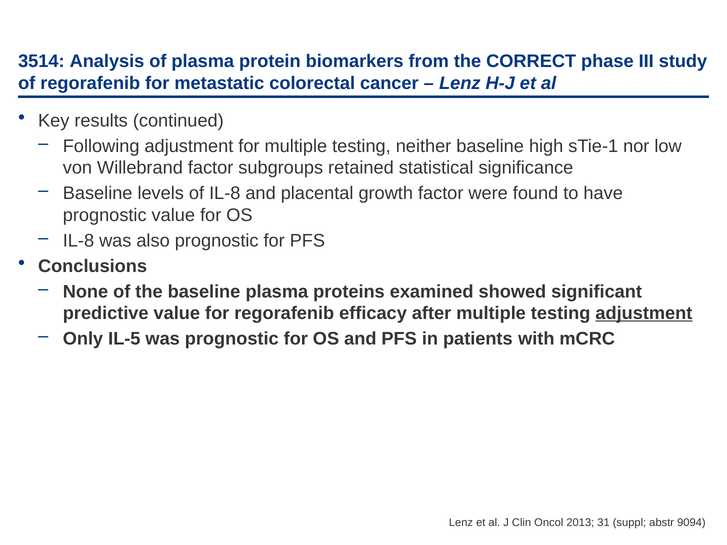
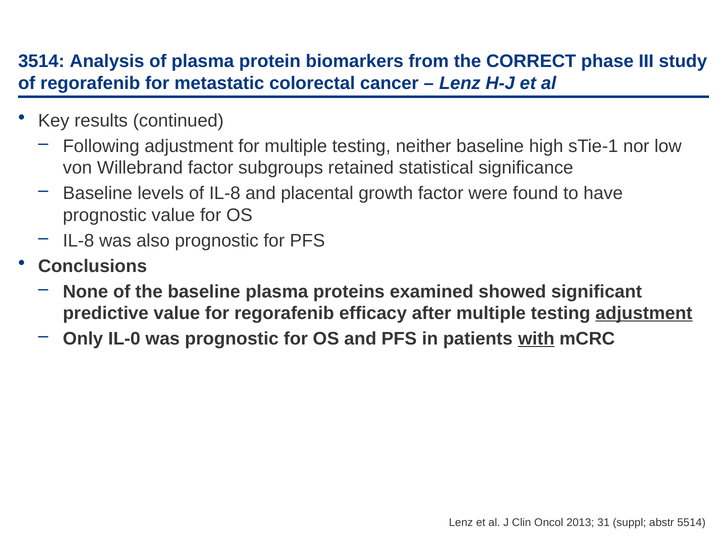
IL-5: IL-5 -> IL-0
with underline: none -> present
9094: 9094 -> 5514
